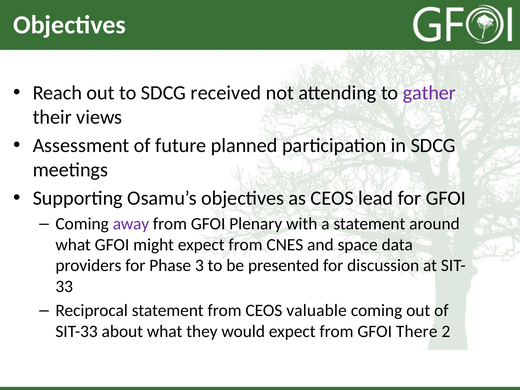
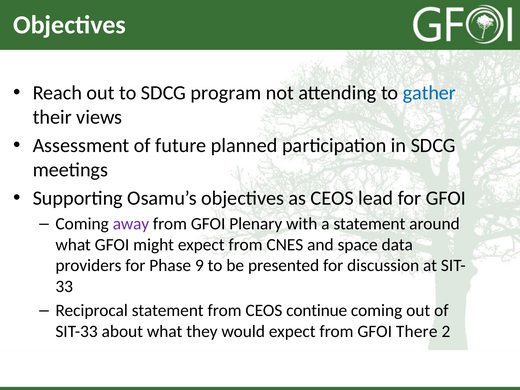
received: received -> program
gather colour: purple -> blue
Phase 3: 3 -> 9
valuable: valuable -> continue
